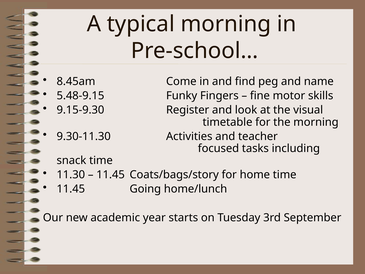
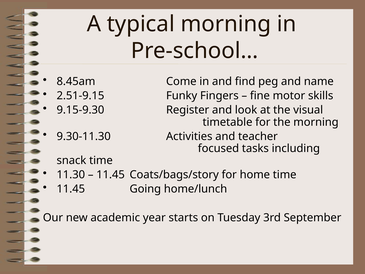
5.48-9.15: 5.48-9.15 -> 2.51-9.15
